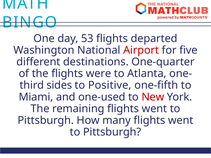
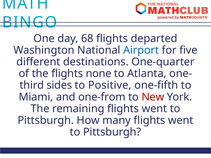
53: 53 -> 68
Airport colour: red -> blue
were: were -> none
one-used: one-used -> one-from
